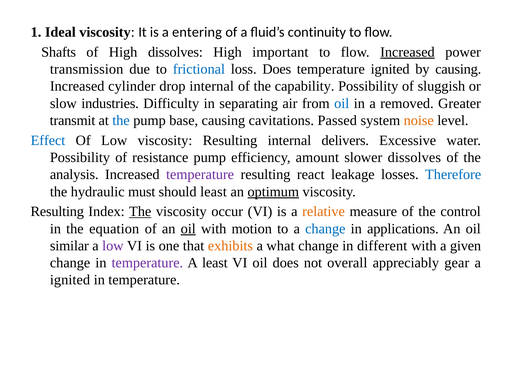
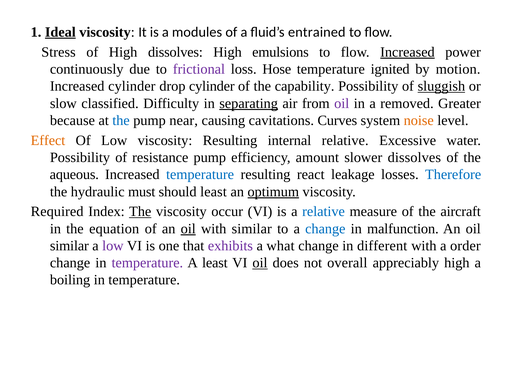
Ideal underline: none -> present
entering: entering -> modules
continuity: continuity -> entrained
Shafts: Shafts -> Stress
important: important -> emulsions
transmission: transmission -> continuously
frictional colour: blue -> purple
loss Does: Does -> Hose
by causing: causing -> motion
drop internal: internal -> cylinder
sluggish underline: none -> present
industries: industries -> classified
separating underline: none -> present
oil at (342, 103) colour: blue -> purple
transmit: transmit -> because
base: base -> near
Passed: Passed -> Curves
Effect colour: blue -> orange
internal delivers: delivers -> relative
analysis: analysis -> aqueous
temperature at (200, 175) colour: purple -> blue
Resulting at (57, 212): Resulting -> Required
relative at (324, 212) colour: orange -> blue
control: control -> aircraft
with motion: motion -> similar
applications: applications -> malfunction
exhibits colour: orange -> purple
given: given -> order
oil at (260, 263) underline: none -> present
appreciably gear: gear -> high
ignited at (70, 280): ignited -> boiling
